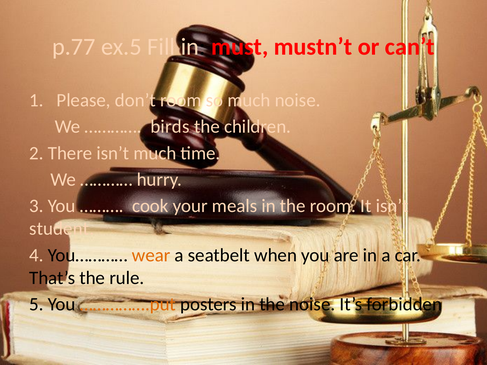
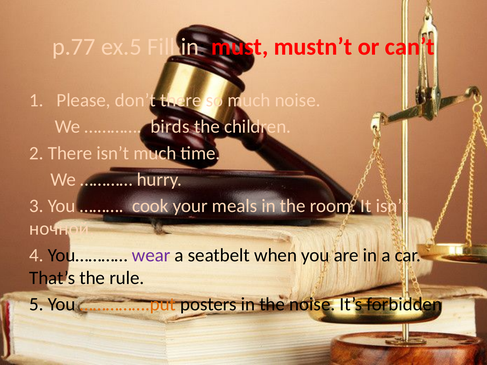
don’t room: room -> there
student: student -> ночной
wear colour: orange -> purple
